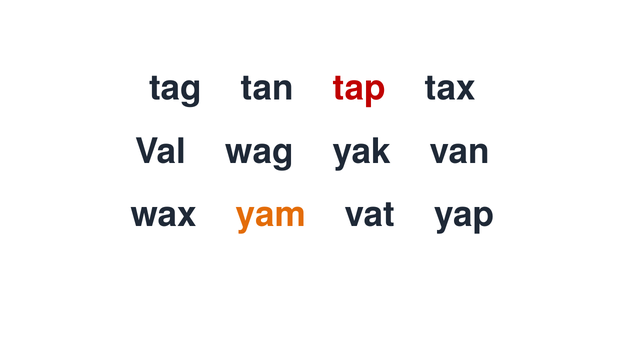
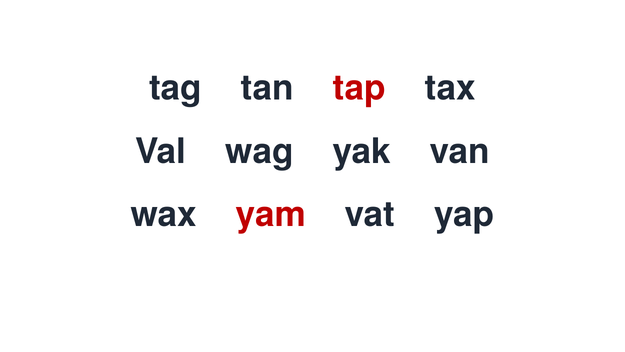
yam colour: orange -> red
